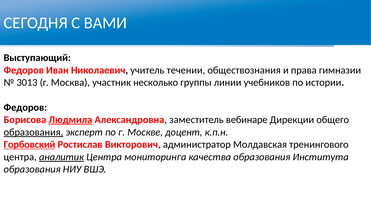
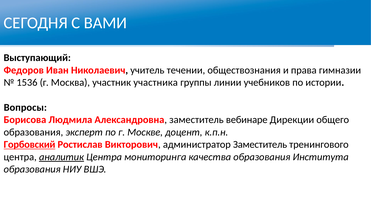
3013: 3013 -> 1536
несколько: несколько -> участника
Федоров at (25, 107): Федоров -> Вопросы
Людмила underline: present -> none
образования at (33, 132) underline: present -> none
администратор Молдавская: Молдавская -> Заместитель
